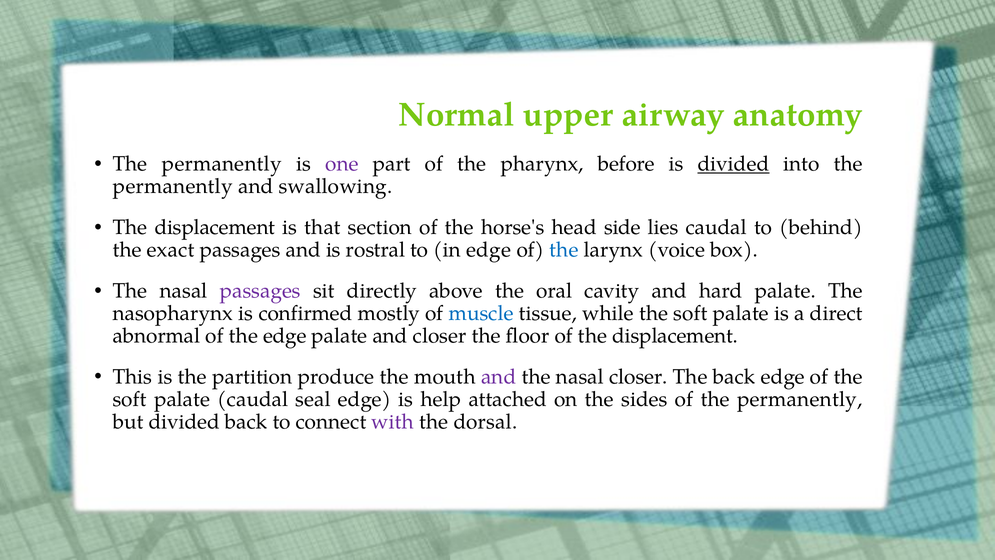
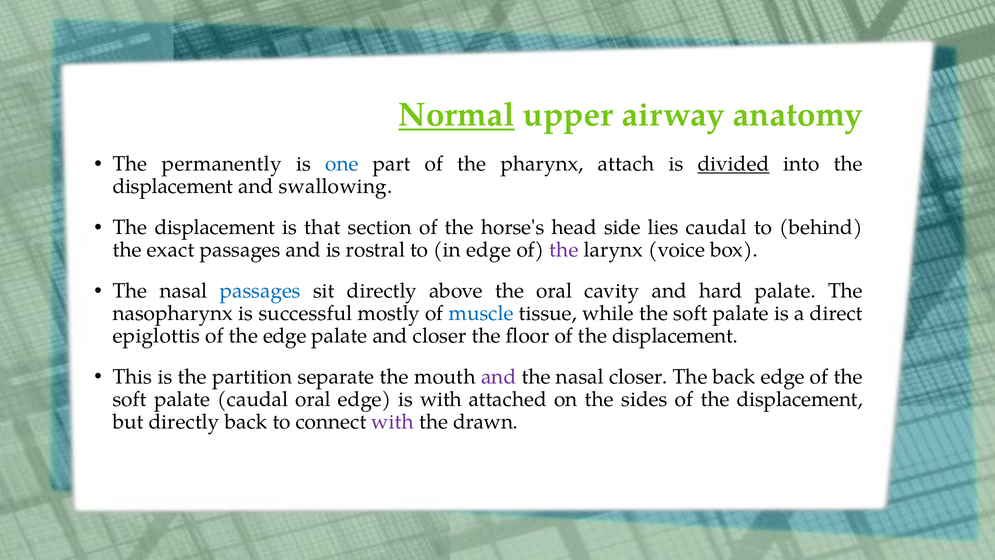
Normal underline: none -> present
one colour: purple -> blue
before: before -> attach
permanently at (173, 186): permanently -> displacement
the at (564, 250) colour: blue -> purple
passages at (260, 291) colour: purple -> blue
confirmed: confirmed -> successful
abnormal: abnormal -> epiglottis
produce: produce -> separate
caudal seal: seal -> oral
is help: help -> with
sides of the permanently: permanently -> displacement
but divided: divided -> directly
dorsal: dorsal -> drawn
